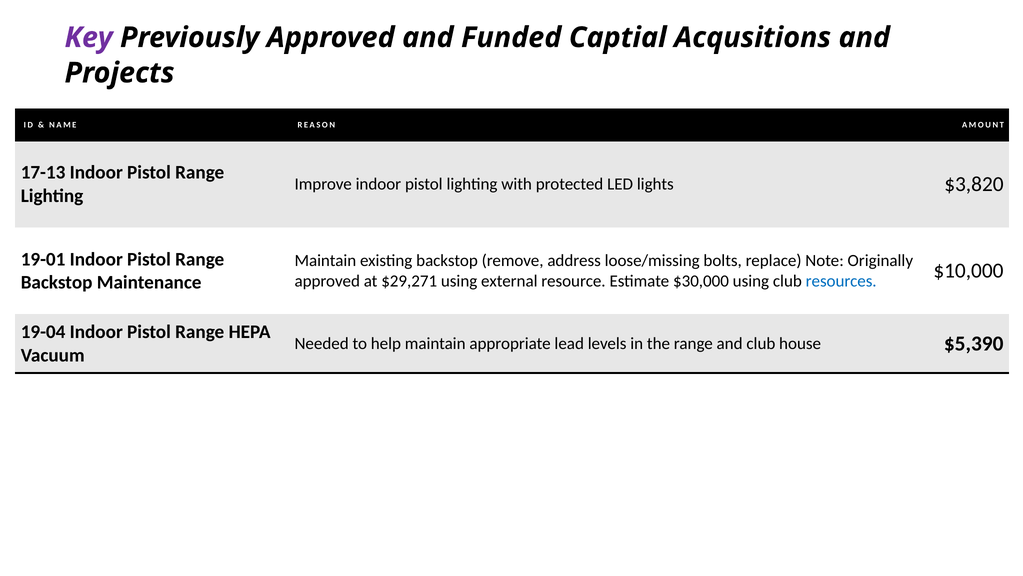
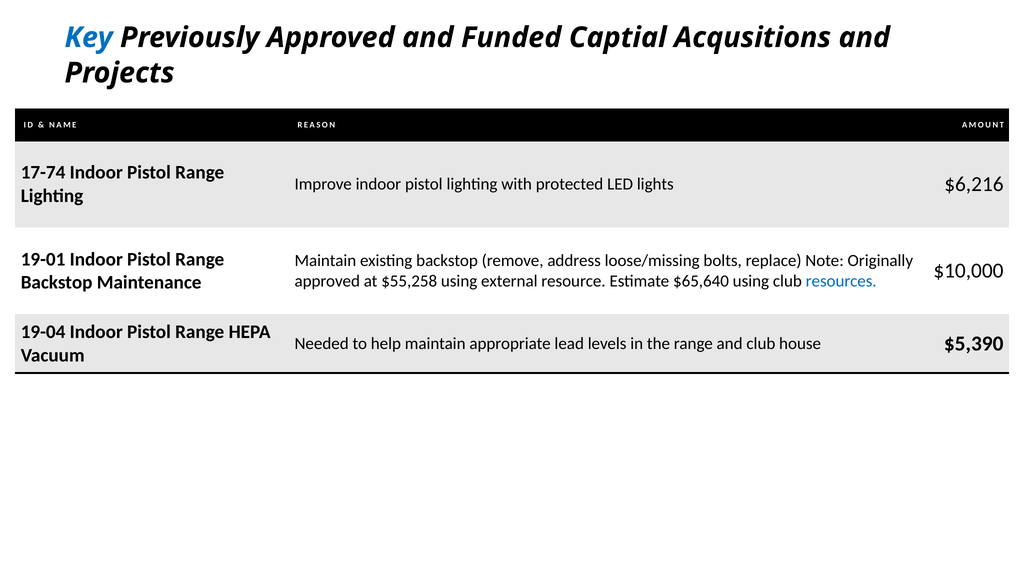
Key colour: purple -> blue
17-13: 17-13 -> 17-74
$3,820: $3,820 -> $6,216
$29,271: $29,271 -> $55,258
$30,000: $30,000 -> $65,640
